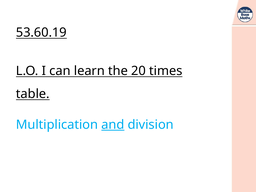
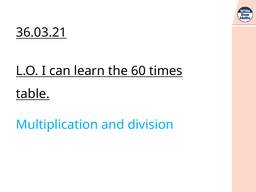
53.60.19: 53.60.19 -> 36.03.21
20: 20 -> 60
and underline: present -> none
